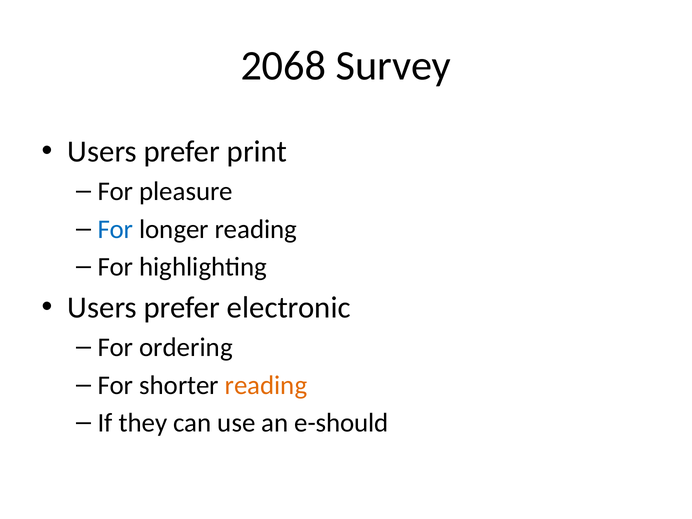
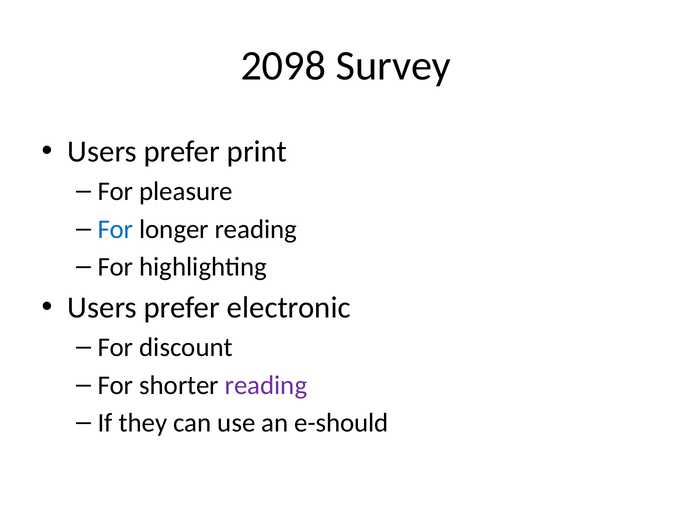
2068: 2068 -> 2098
ordering: ordering -> discount
reading at (266, 385) colour: orange -> purple
